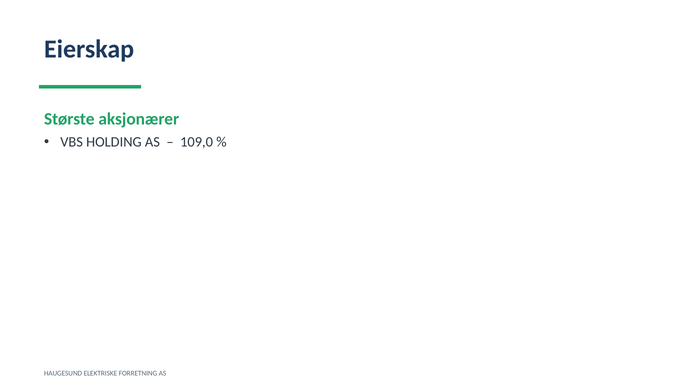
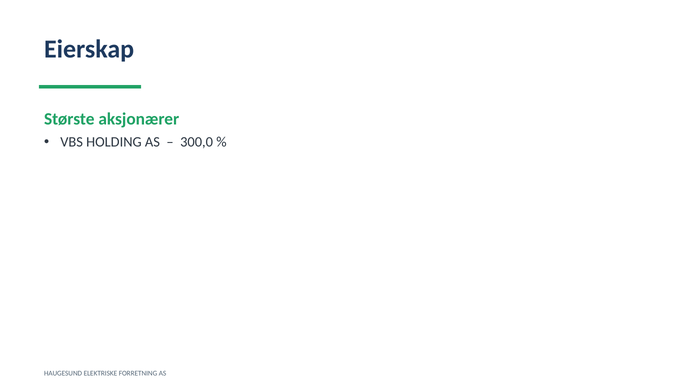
109,0: 109,0 -> 300,0
